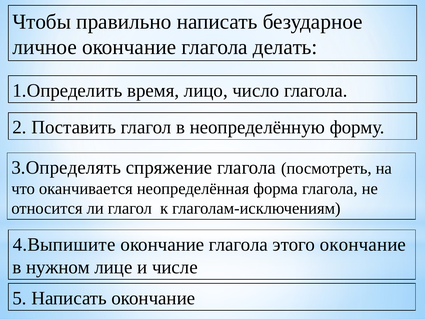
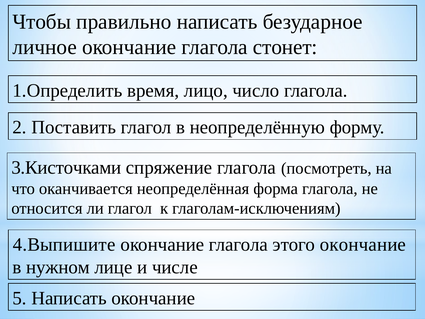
делать: делать -> стонет
3.Определять: 3.Определять -> 3.Кисточками
